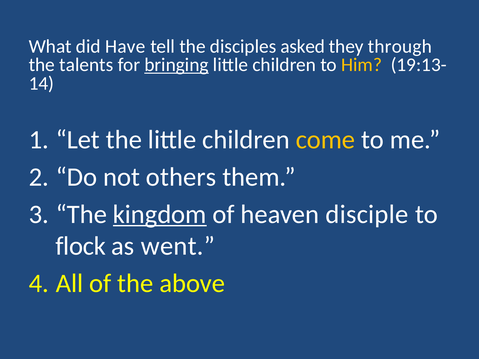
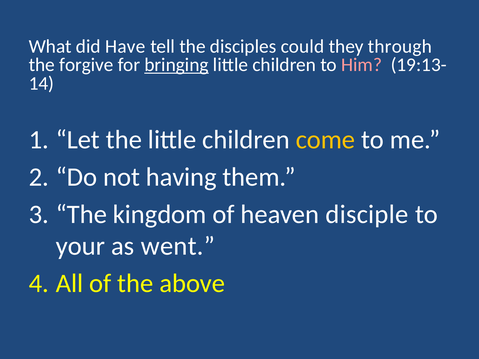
asked: asked -> could
talents: talents -> forgive
Him colour: yellow -> pink
others: others -> having
kingdom underline: present -> none
flock: flock -> your
